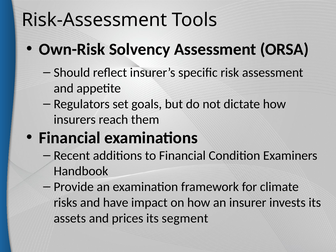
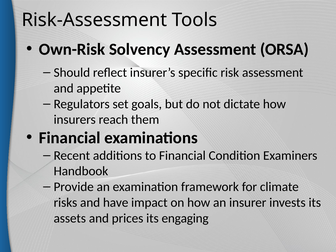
segment: segment -> engaging
